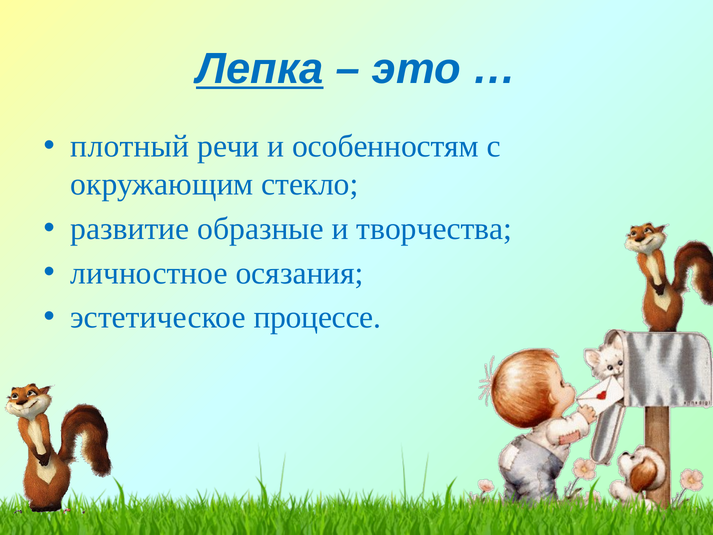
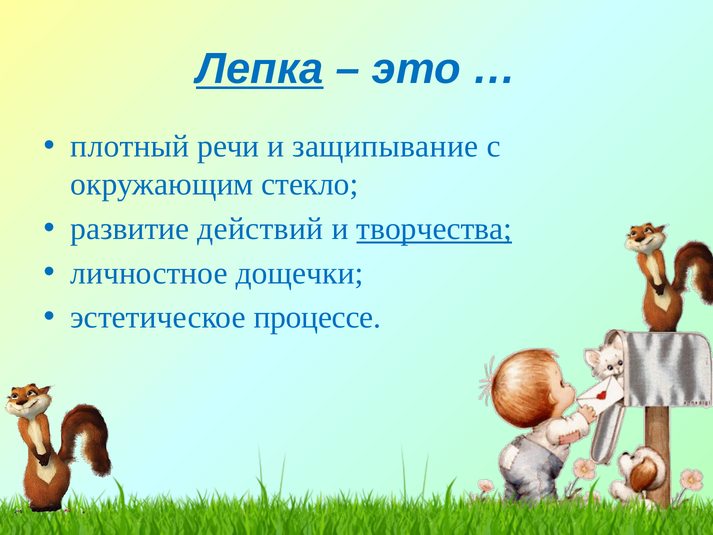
особенностям: особенностям -> защипывание
образные: образные -> действий
творчества underline: none -> present
осязания: осязания -> дощечки
